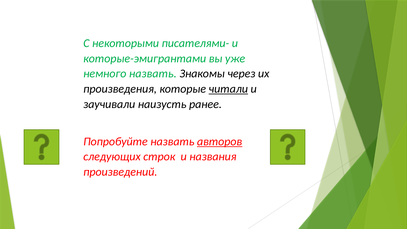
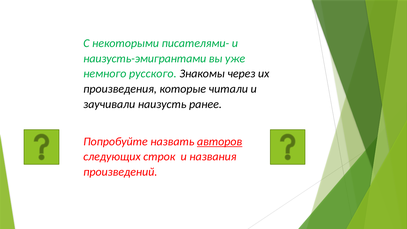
которые-эмигрантами: которые-эмигрантами -> наизусть-эмигрантами
немного назвать: назвать -> русского
читали underline: present -> none
